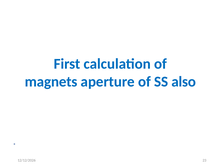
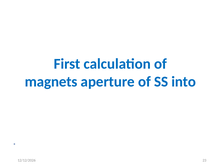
also: also -> into
